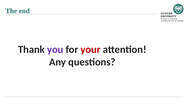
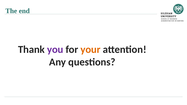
your colour: red -> orange
